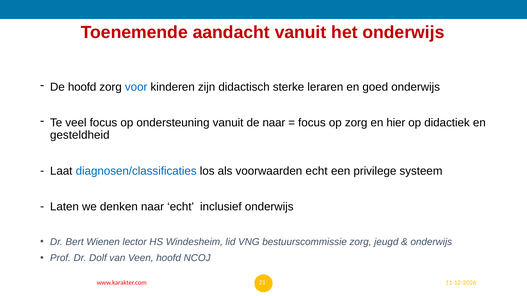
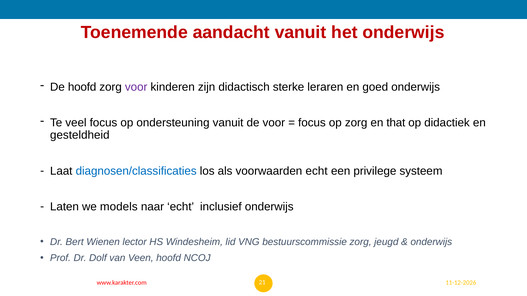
voor at (136, 87) colour: blue -> purple
de naar: naar -> voor
hier: hier -> that
denken: denken -> models
